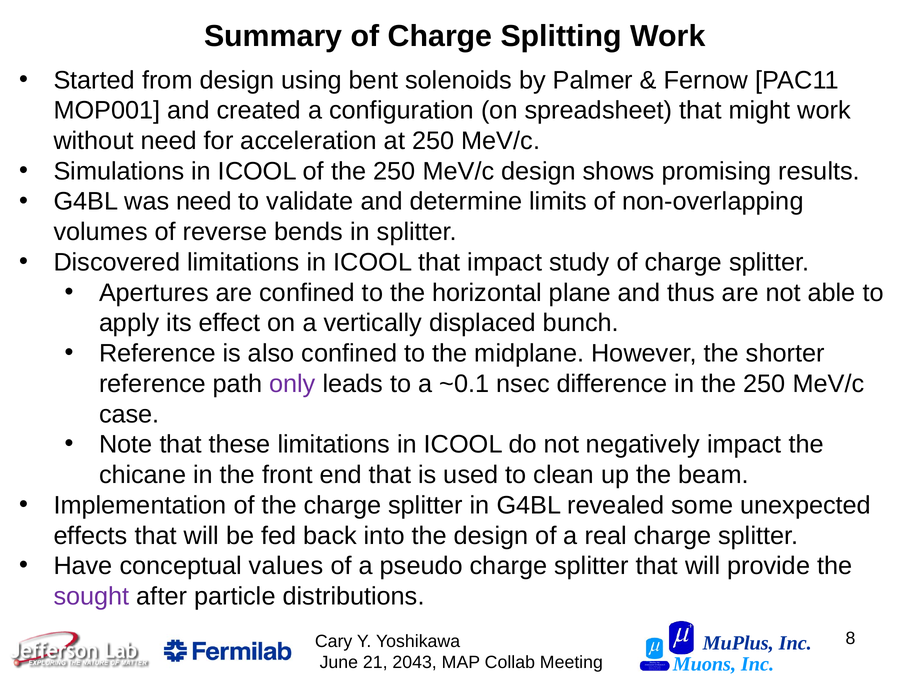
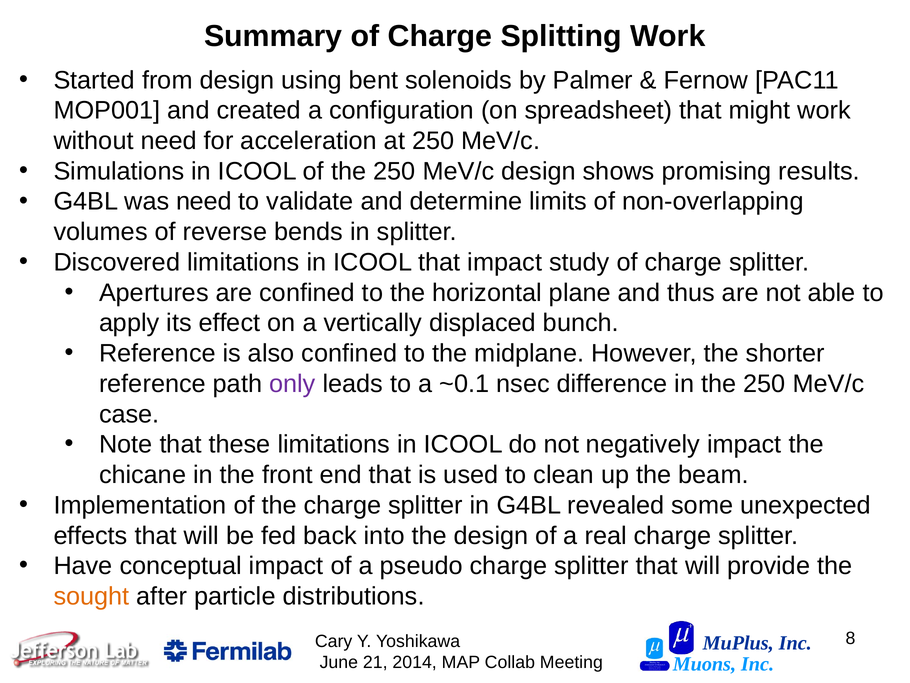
conceptual values: values -> impact
sought colour: purple -> orange
2043: 2043 -> 2014
